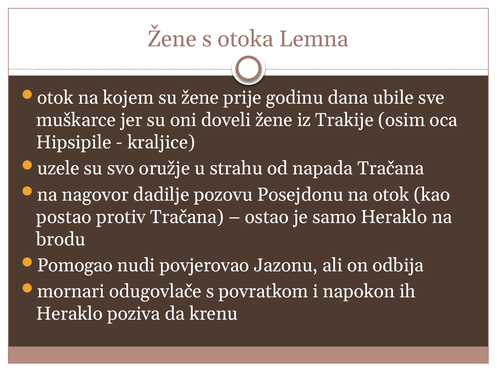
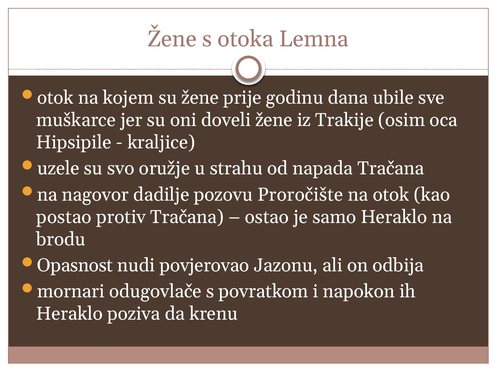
Posejdonu: Posejdonu -> Proročište
Pomogao: Pomogao -> Opasnost
